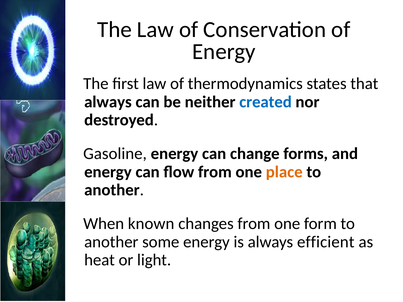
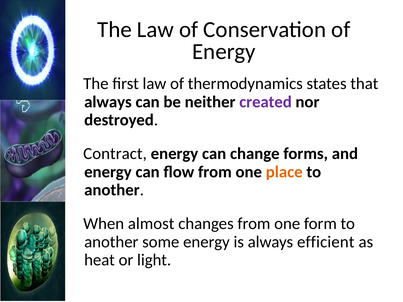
created colour: blue -> purple
Gasoline: Gasoline -> Contract
known: known -> almost
